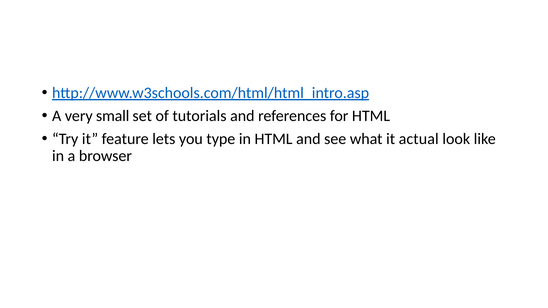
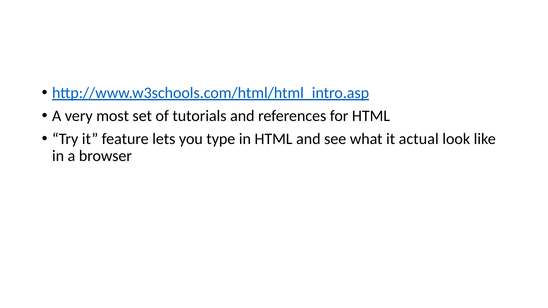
small: small -> most
